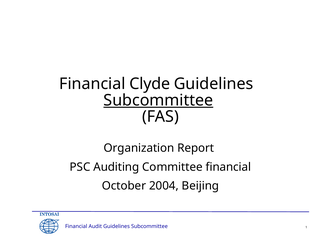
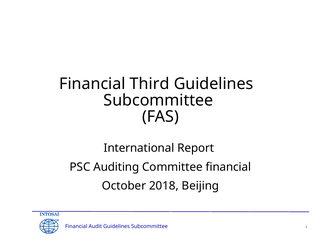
Clyde: Clyde -> Third
Subcommittee at (158, 100) underline: present -> none
Organization: Organization -> International
2004: 2004 -> 2018
